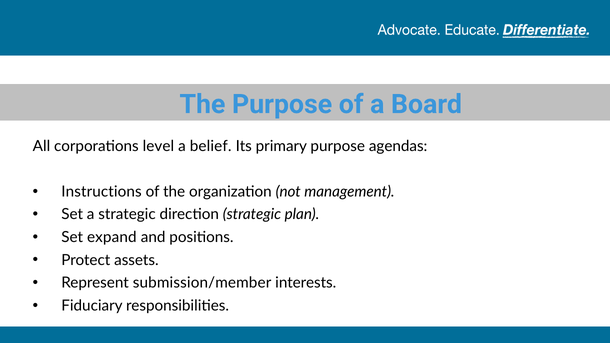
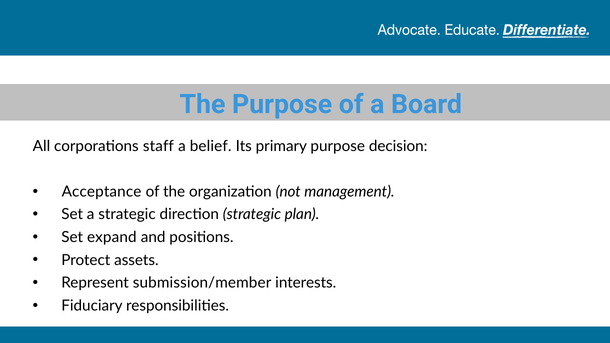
level: level -> staff
agendas: agendas -> decision
Instructions: Instructions -> Acceptance
